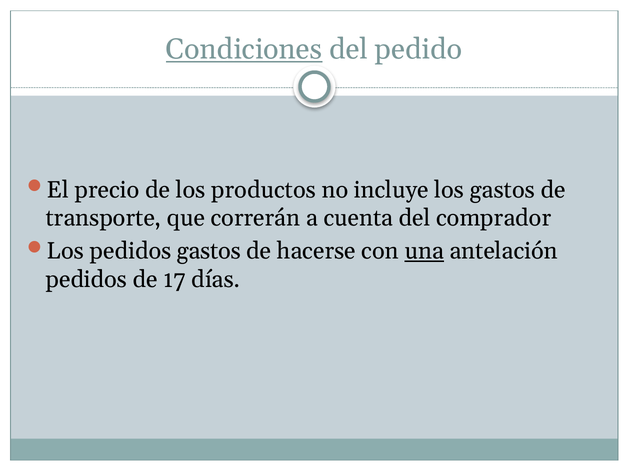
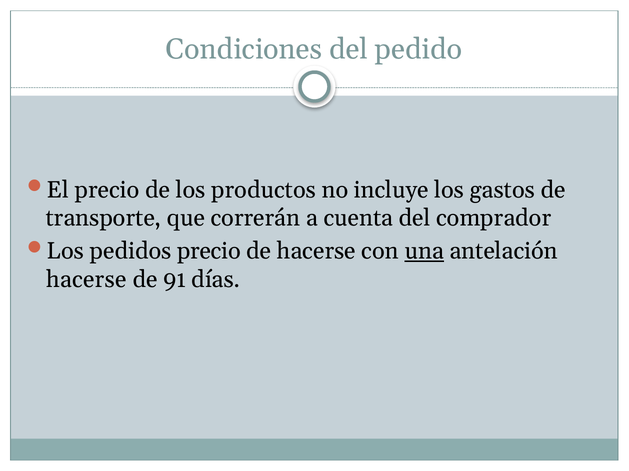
Condiciones underline: present -> none
pedidos gastos: gastos -> precio
pedidos at (86, 280): pedidos -> hacerse
17: 17 -> 91
